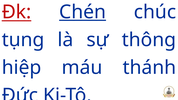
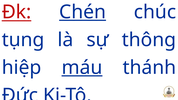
máu underline: none -> present
